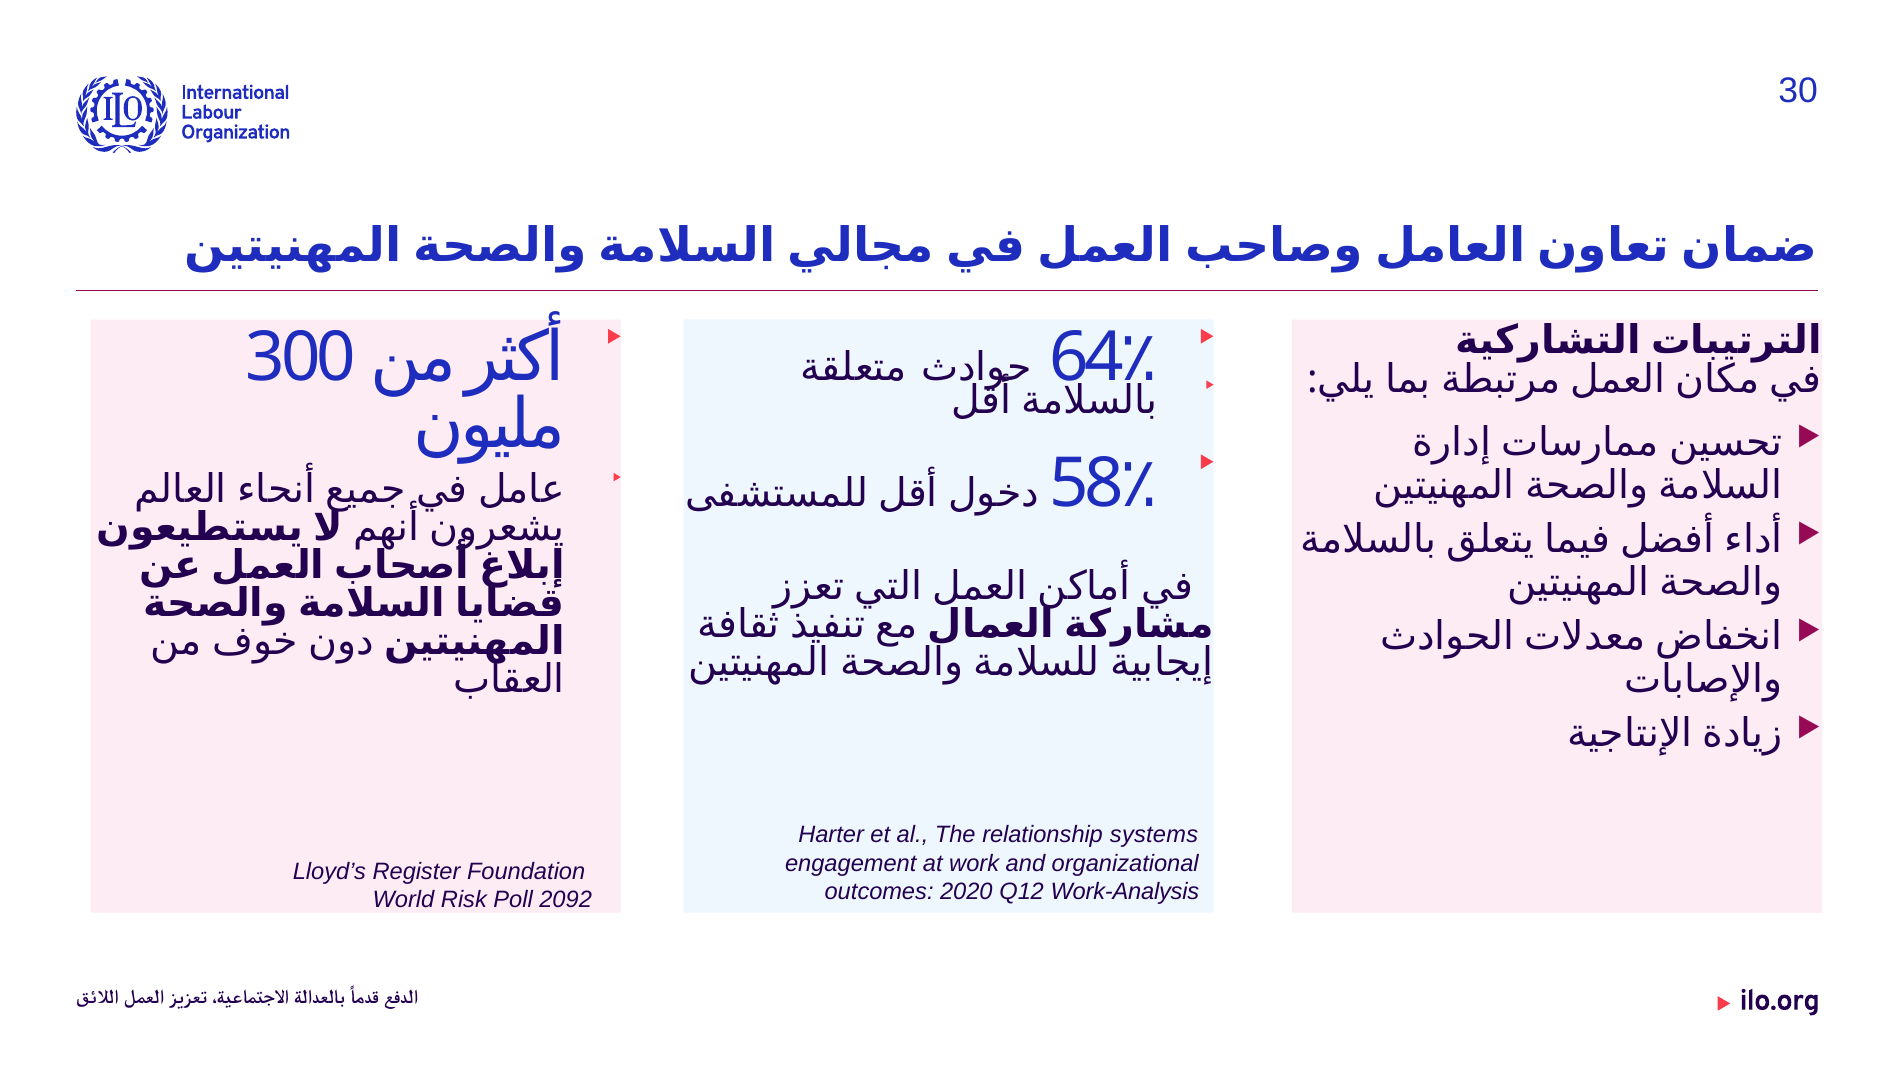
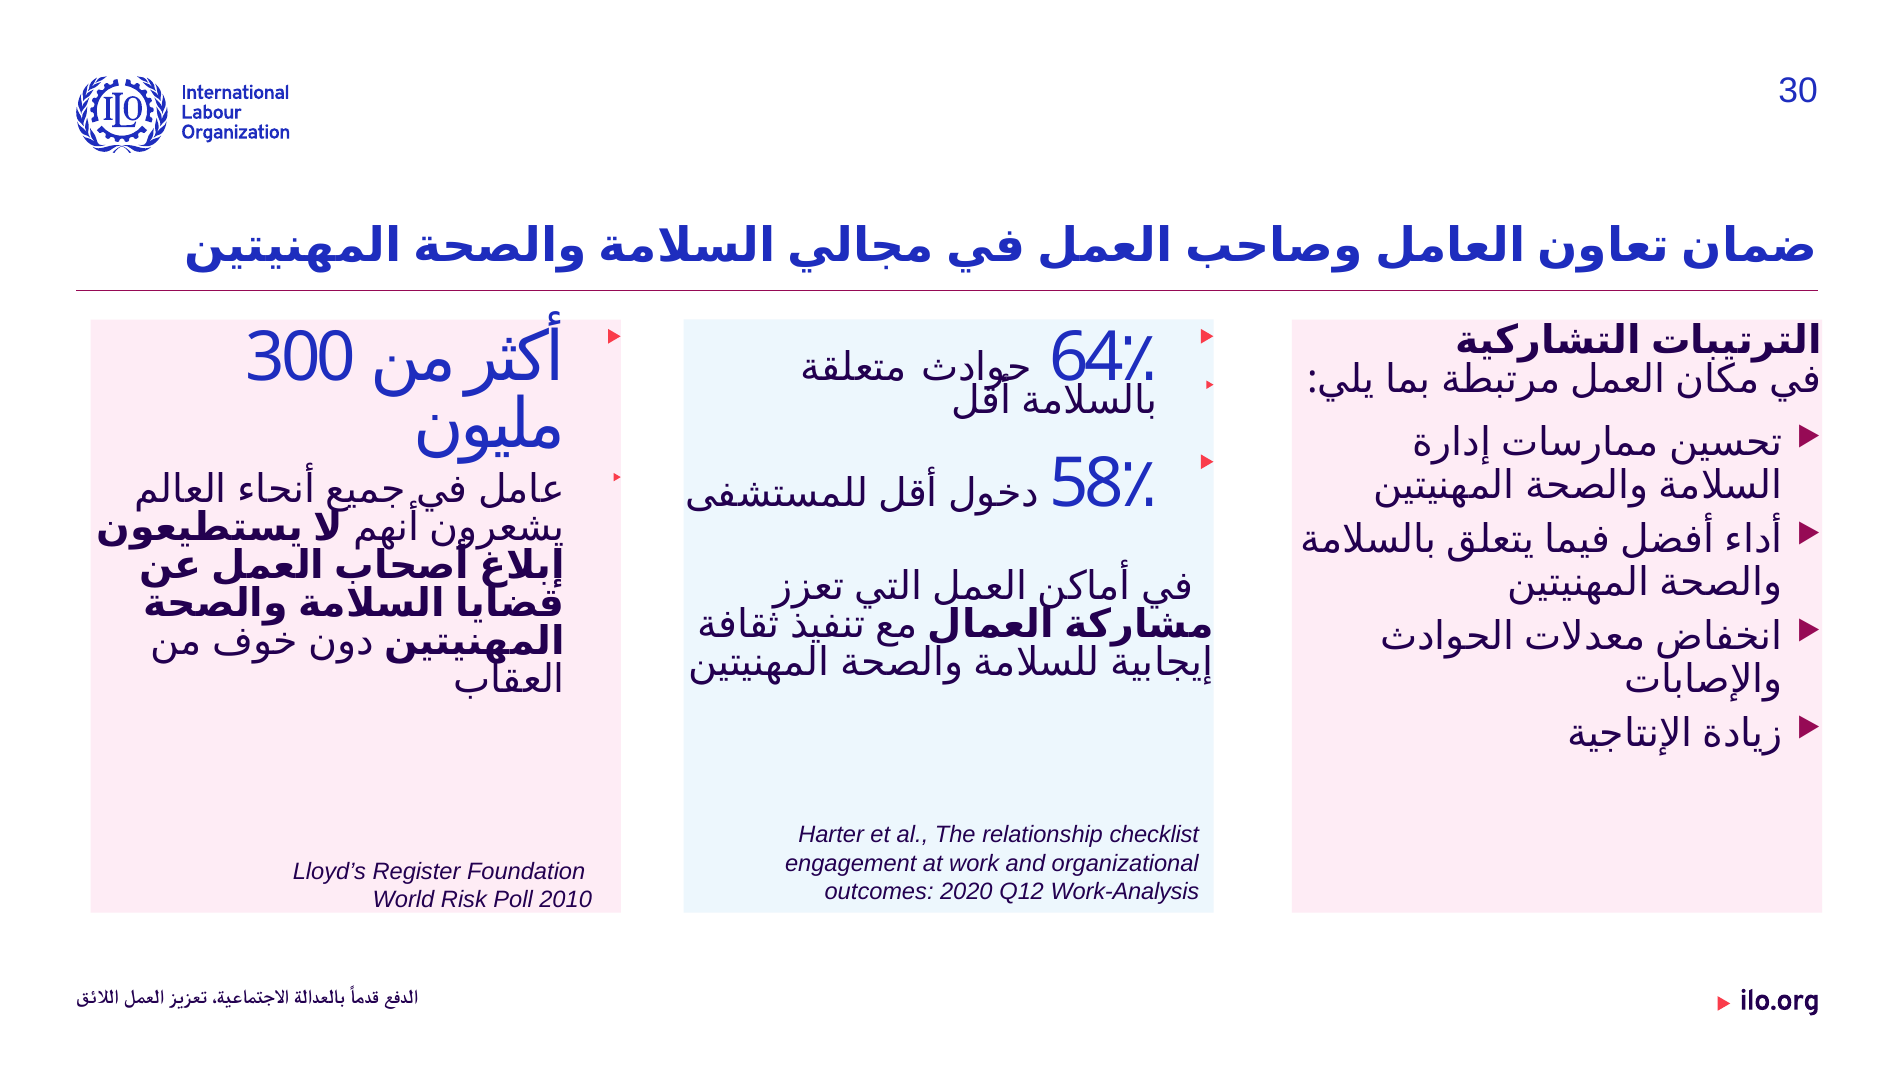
systems: systems -> checklist
2092: 2092 -> 2010
